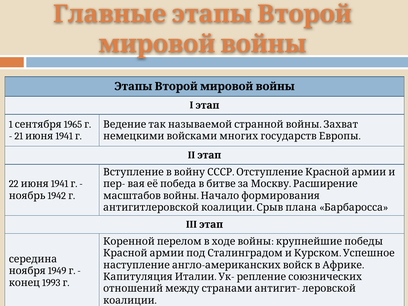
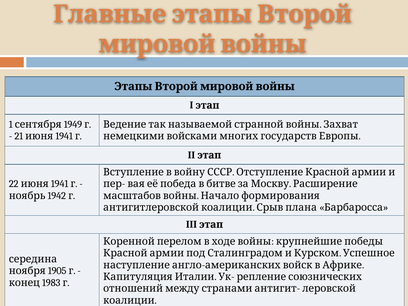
1965: 1965 -> 1949
1949: 1949 -> 1905
1993: 1993 -> 1983
